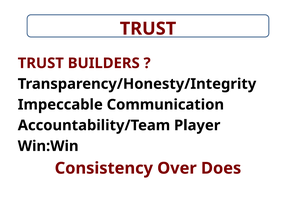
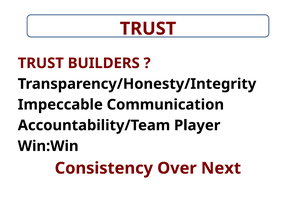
Does: Does -> Next
